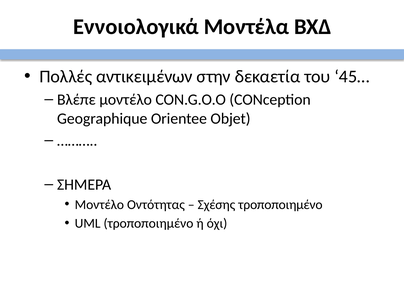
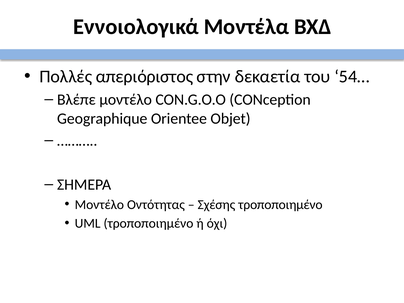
αντικειμένων: αντικειμένων -> απεριόριστος
45…: 45… -> 54…
